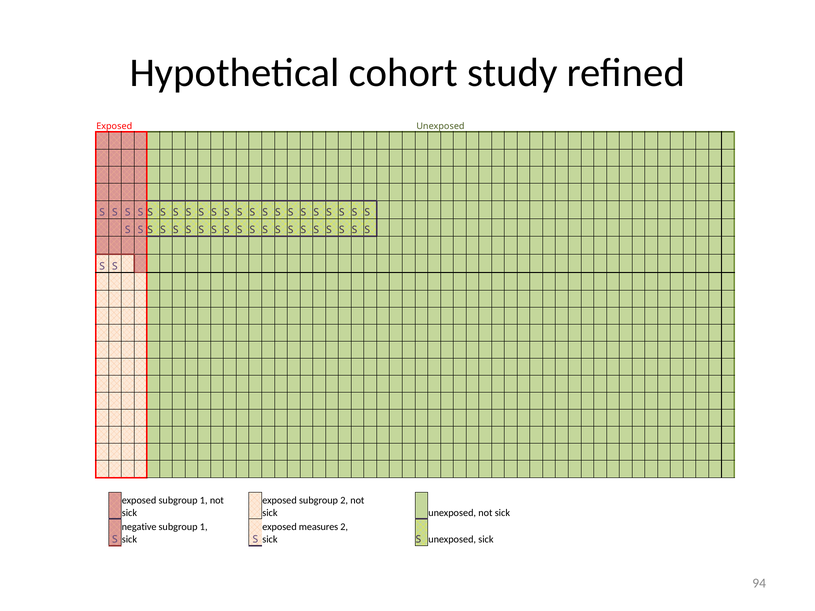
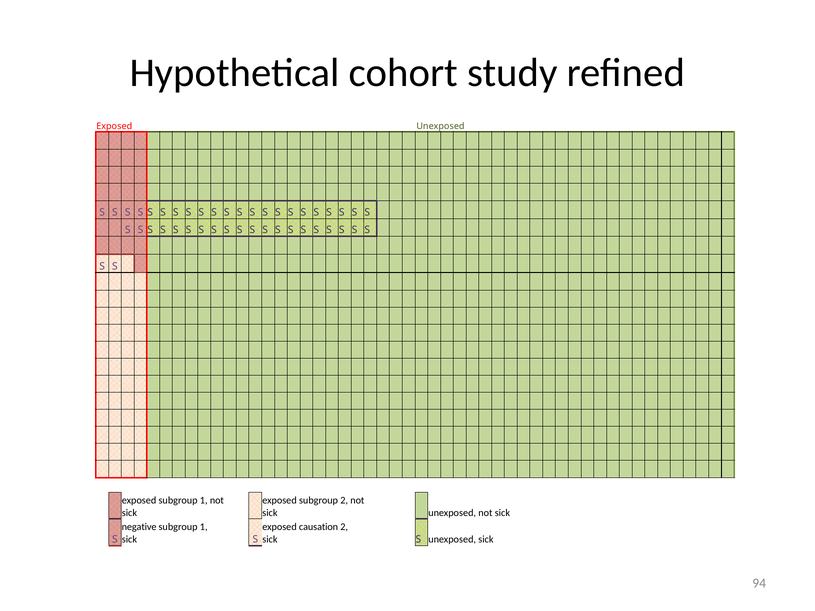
measures: measures -> causation
